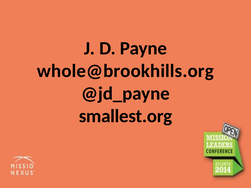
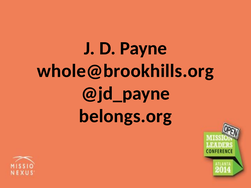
smallest.org: smallest.org -> belongs.org
